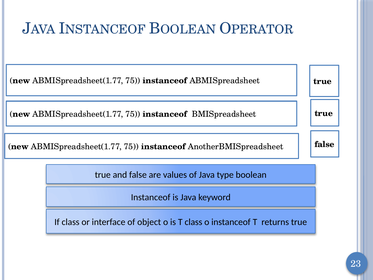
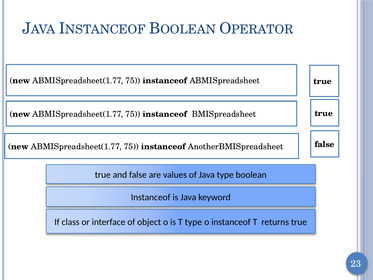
class at (193, 222): class -> type
